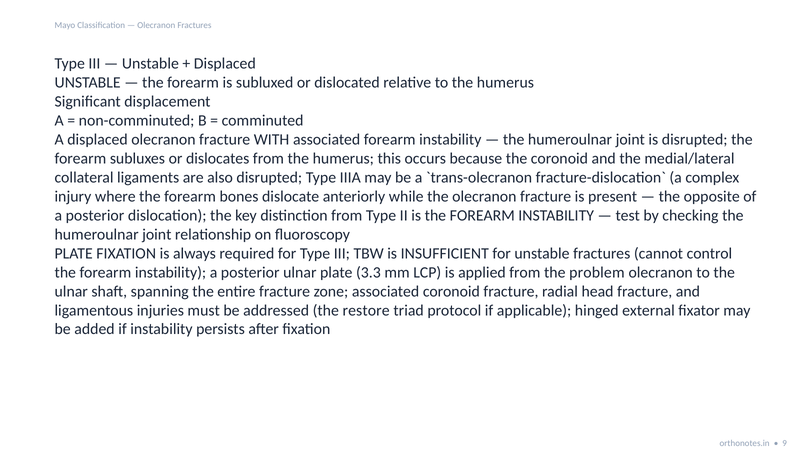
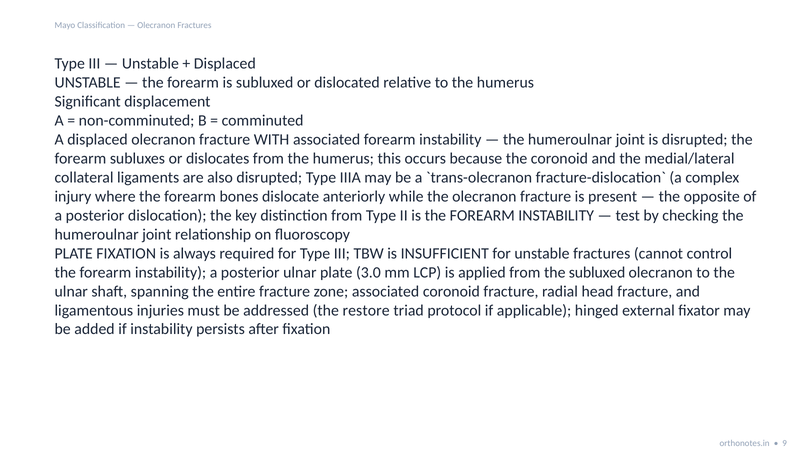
3.3: 3.3 -> 3.0
the problem: problem -> subluxed
